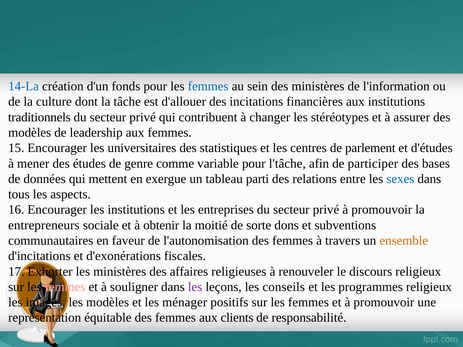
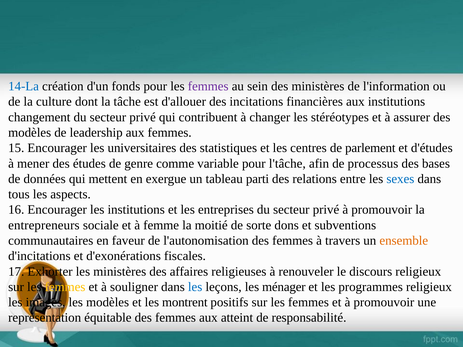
femmes at (208, 86) colour: blue -> purple
traditionnels: traditionnels -> changement
participer: participer -> processus
obtenir: obtenir -> femme
femmes at (65, 287) colour: pink -> yellow
les at (195, 287) colour: purple -> blue
conseils: conseils -> ménager
ménager: ménager -> montrent
clients: clients -> atteint
